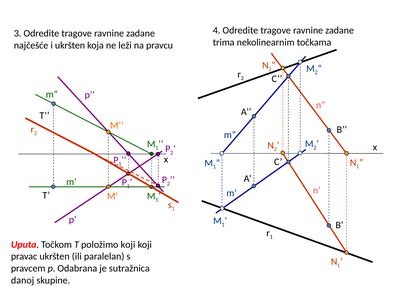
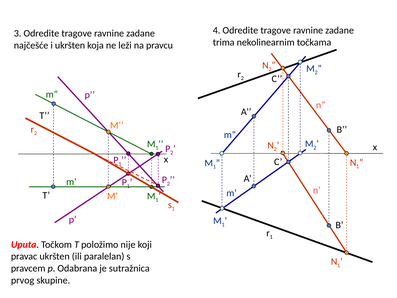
položimo koji: koji -> nije
danoj: danoj -> prvog
